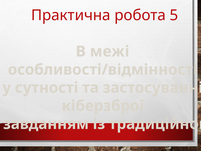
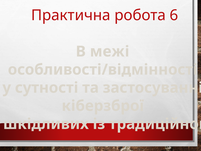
5: 5 -> 6
завданням: завданням -> шкідливих
